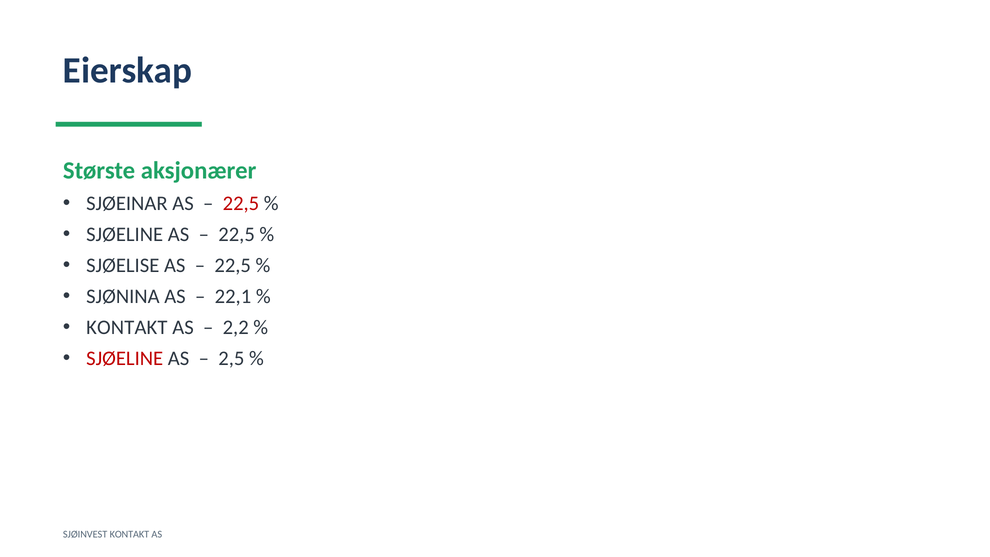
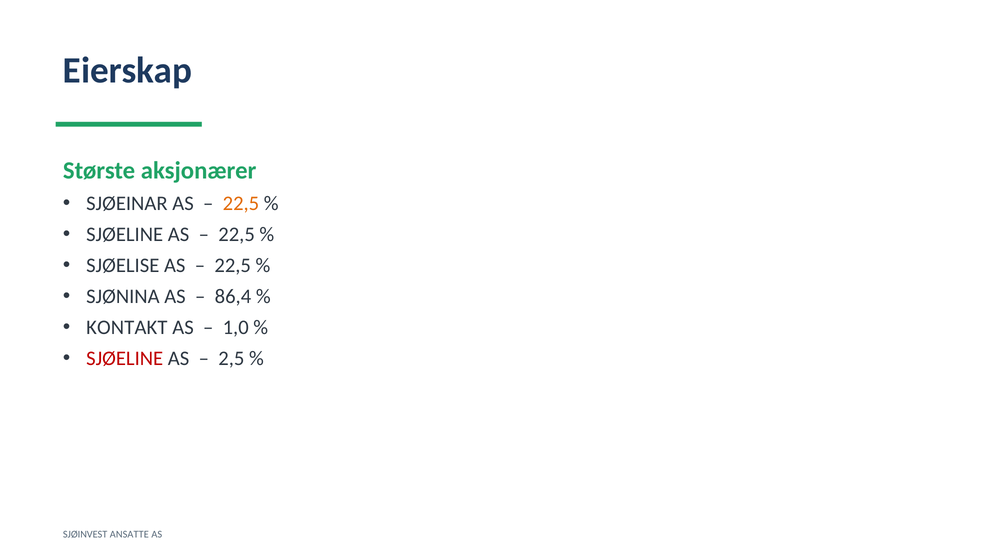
22,5 at (241, 204) colour: red -> orange
22,1: 22,1 -> 86,4
2,2: 2,2 -> 1,0
SJØINVEST KONTAKT: KONTAKT -> ANSATTE
